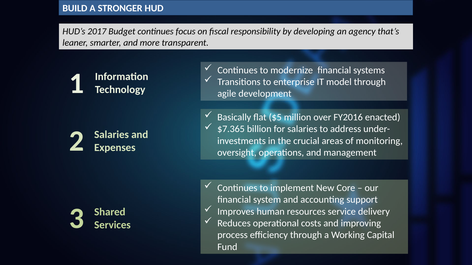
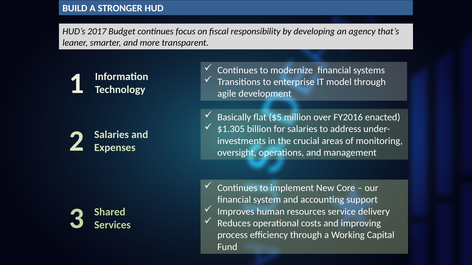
$7.365: $7.365 -> $1.305
